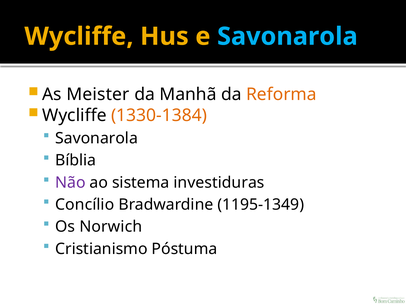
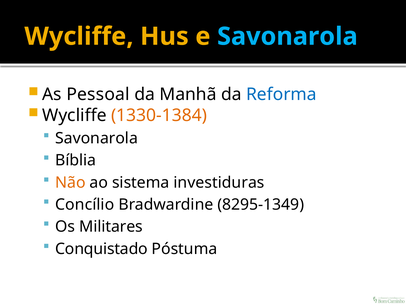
Meister: Meister -> Pessoal
Reforma colour: orange -> blue
Não colour: purple -> orange
1195-1349: 1195-1349 -> 8295-1349
Norwich: Norwich -> Militares
Cristianismo: Cristianismo -> Conquistado
